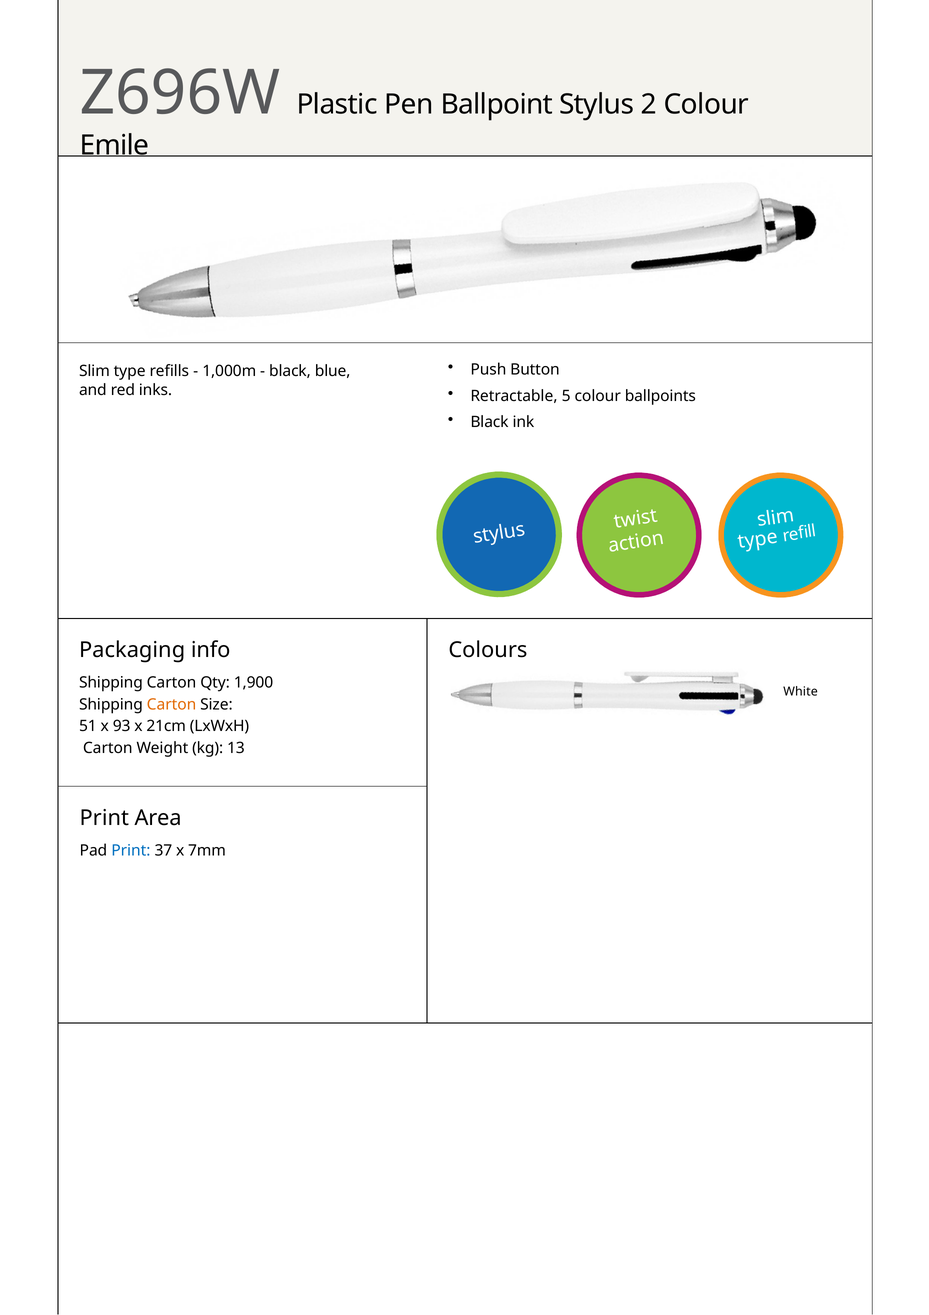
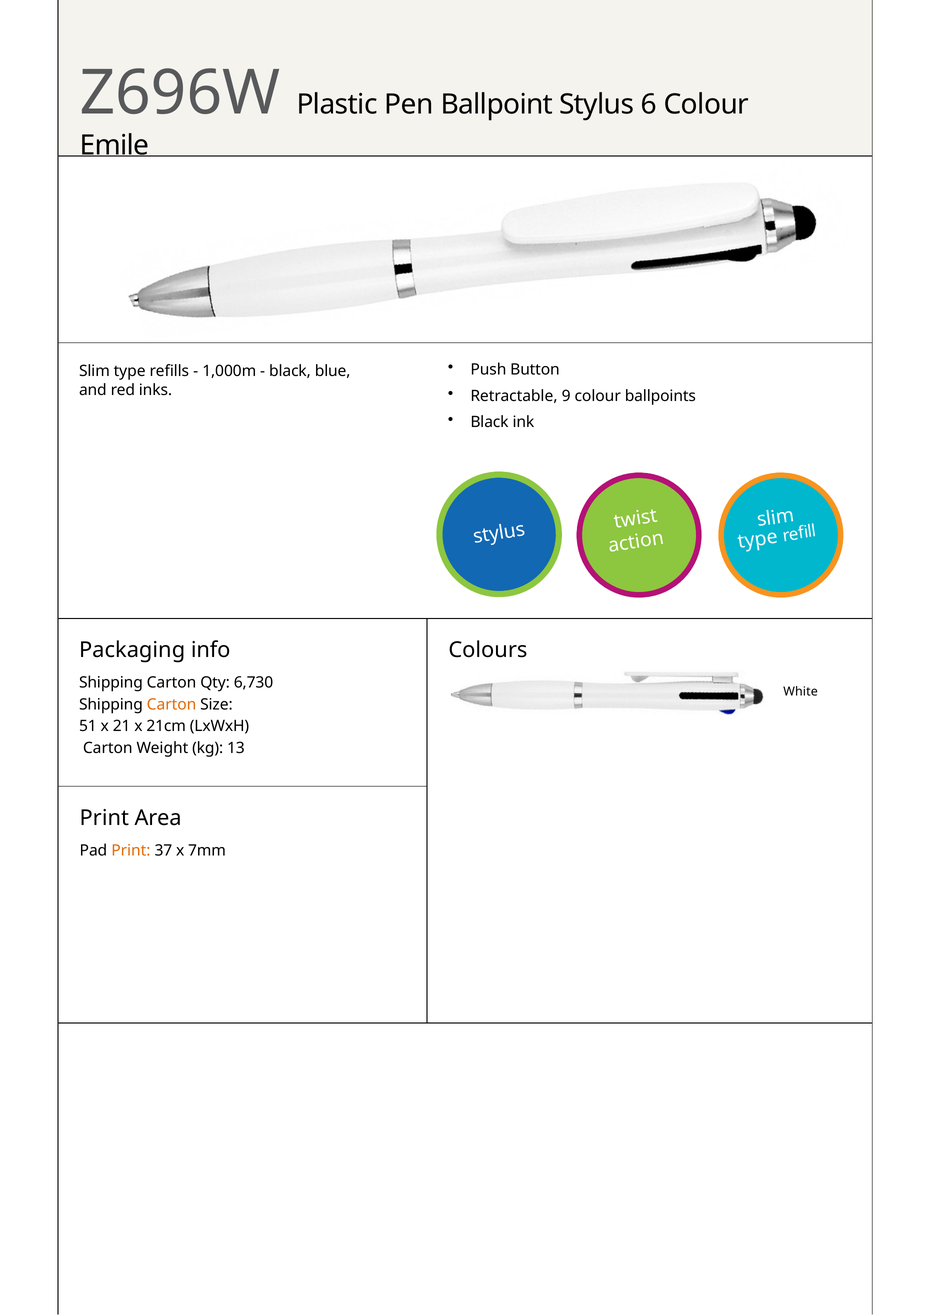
2: 2 -> 6
5: 5 -> 9
1,900: 1,900 -> 6,730
93: 93 -> 21
Print at (131, 850) colour: blue -> orange
